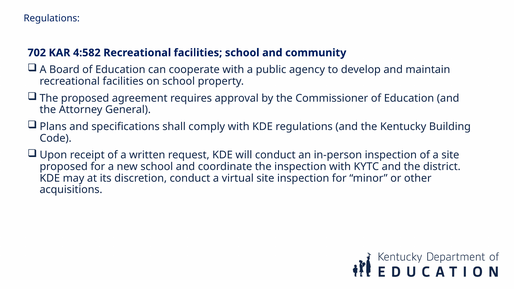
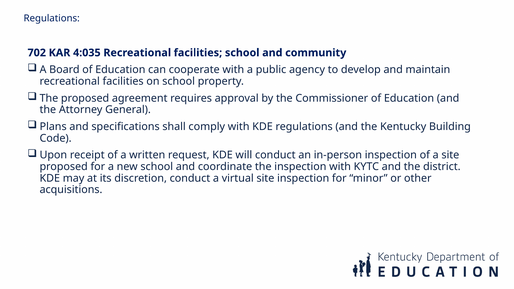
4:582: 4:582 -> 4:035
